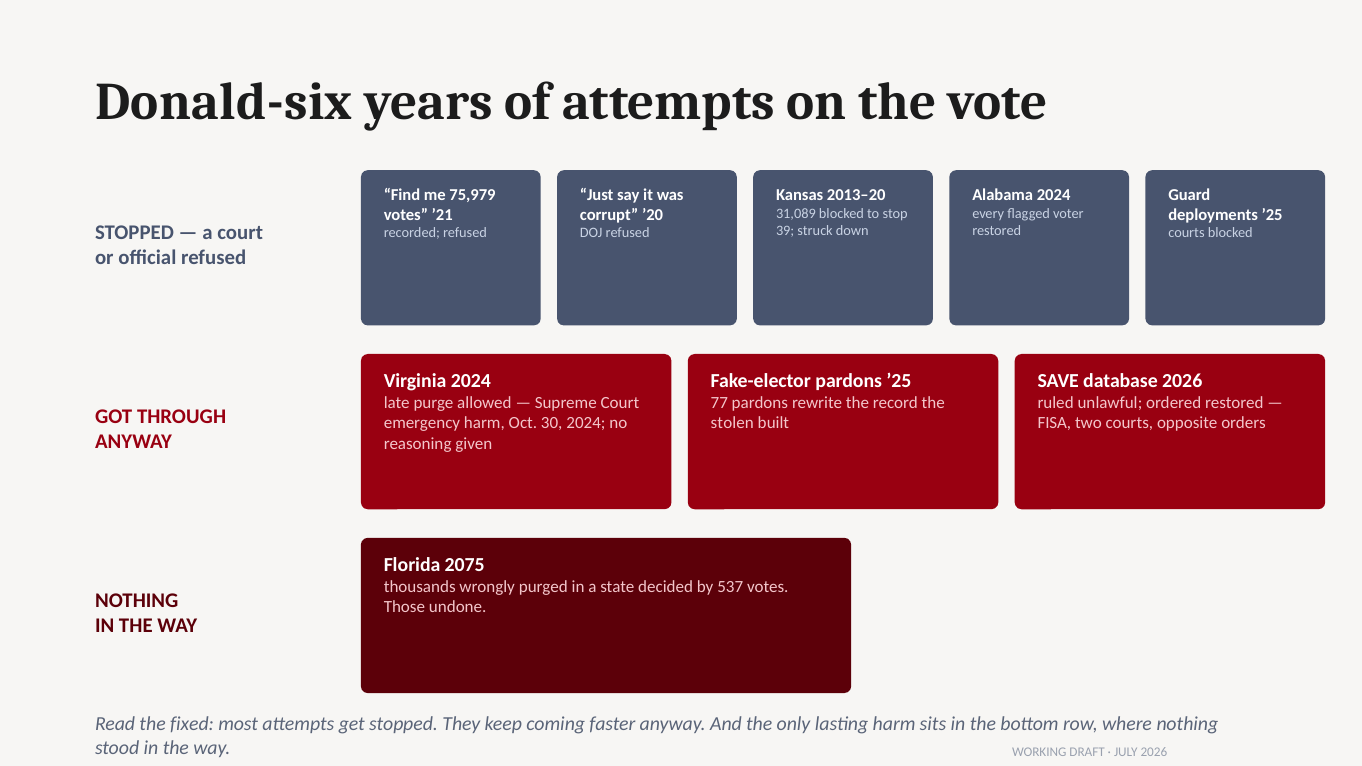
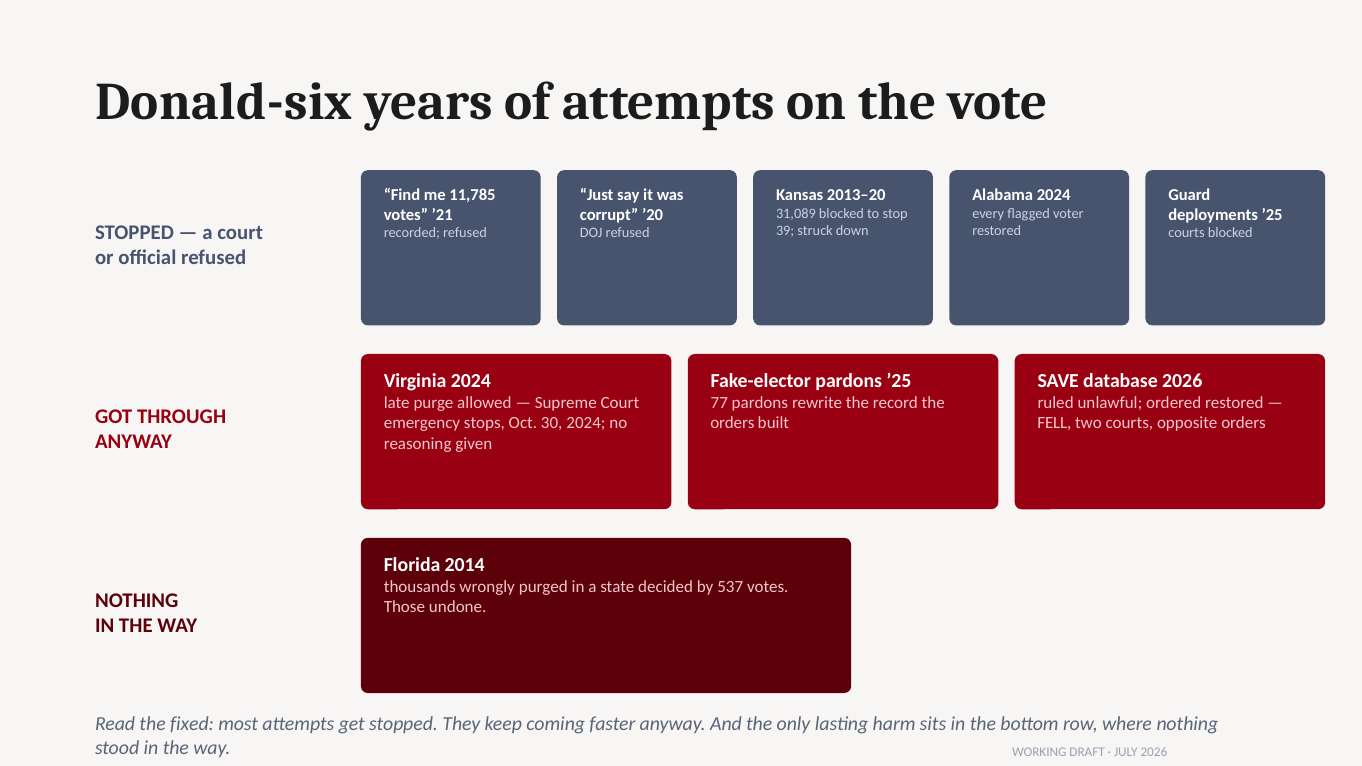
75,979: 75,979 -> 11,785
emergency harm: harm -> stops
stolen at (732, 423): stolen -> orders
FISA: FISA -> FELL
2075: 2075 -> 2014
